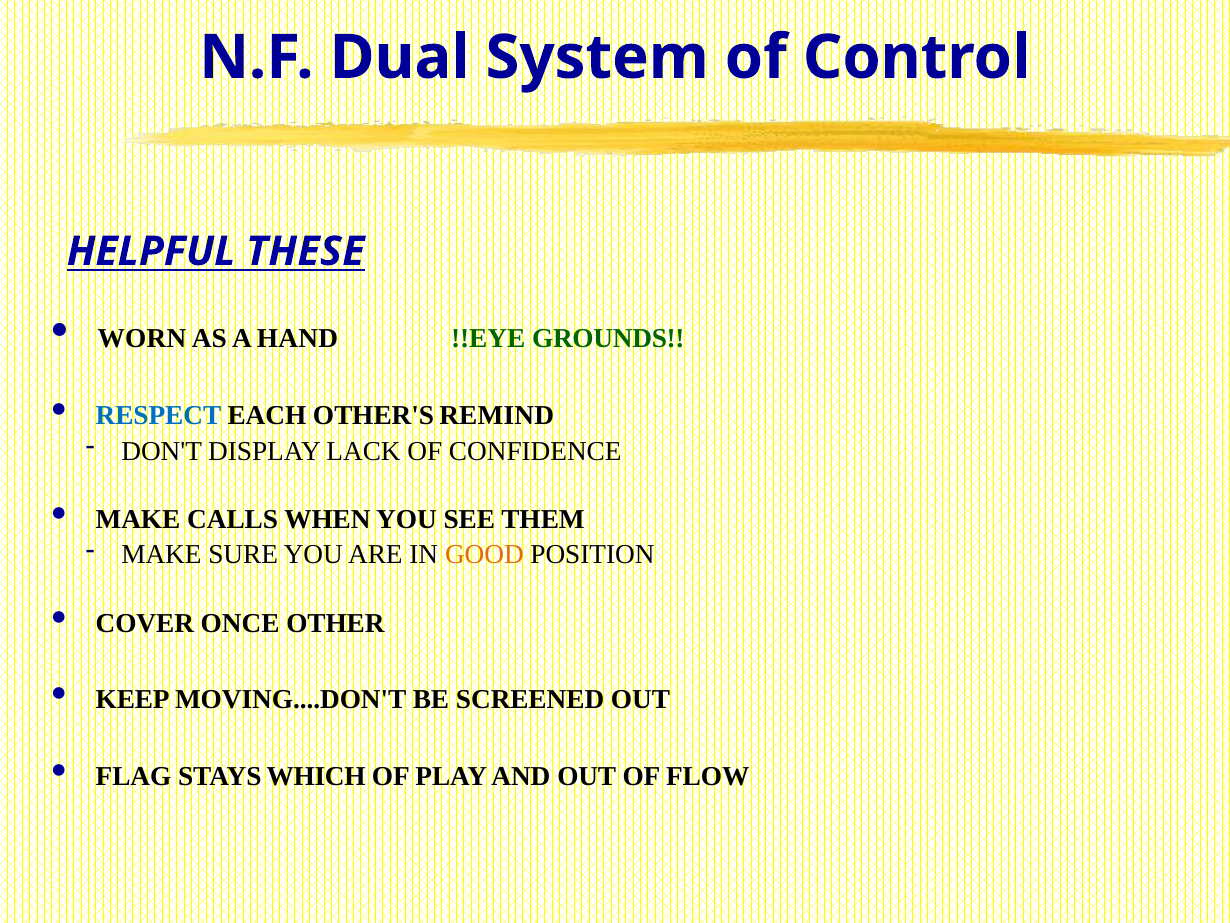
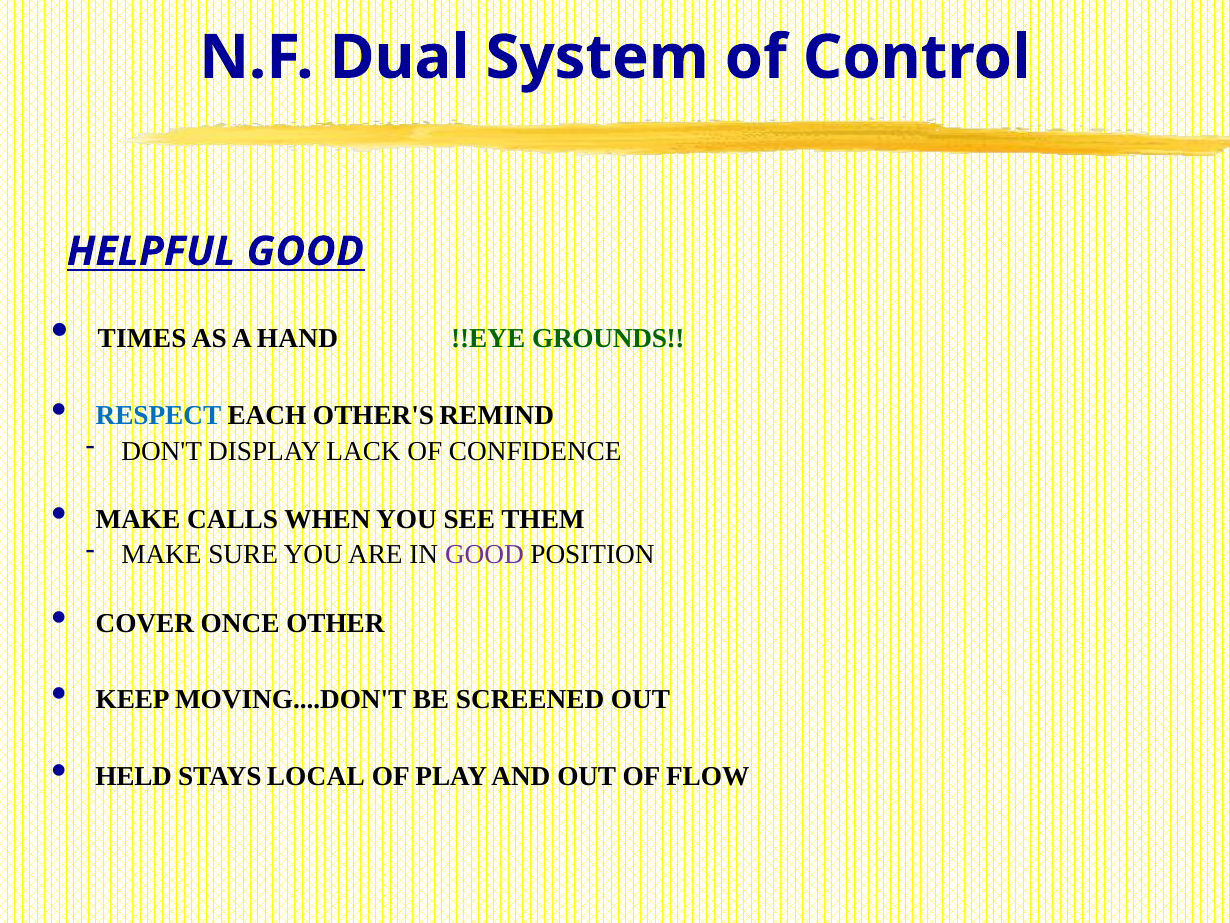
HELPFUL THESE: THESE -> GOOD
WORN: WORN -> TIMES
GOOD at (484, 555) colour: orange -> purple
FLAG: FLAG -> HELD
WHICH: WHICH -> LOCAL
